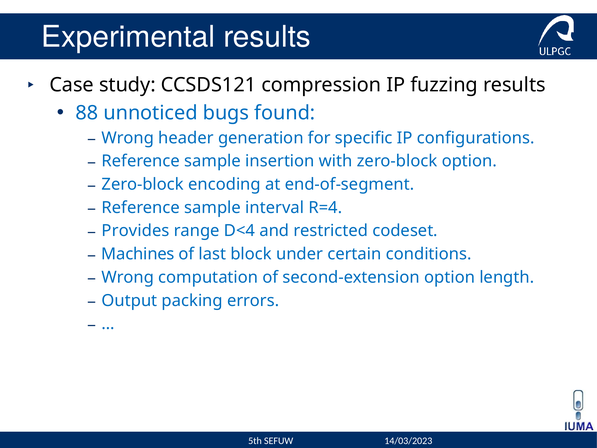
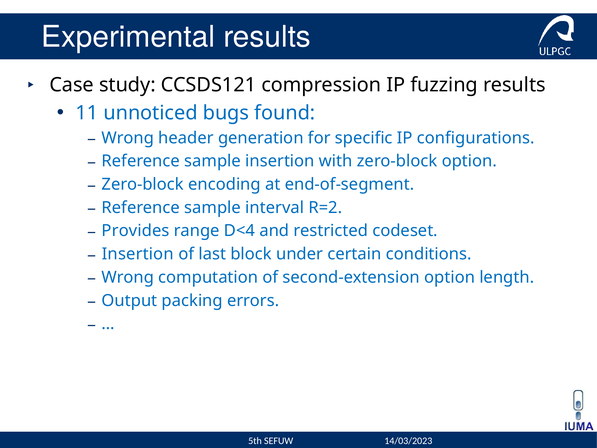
88: 88 -> 11
R=4: R=4 -> R=2
Machines at (138, 254): Machines -> Insertion
